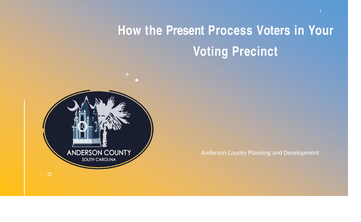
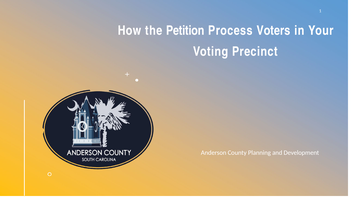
Present: Present -> Petition
